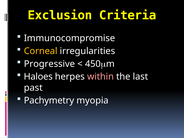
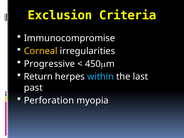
Haloes: Haloes -> Return
within colour: pink -> light blue
Pachymetry: Pachymetry -> Perforation
